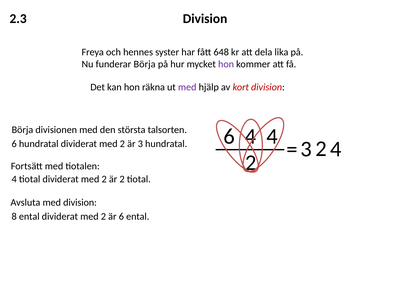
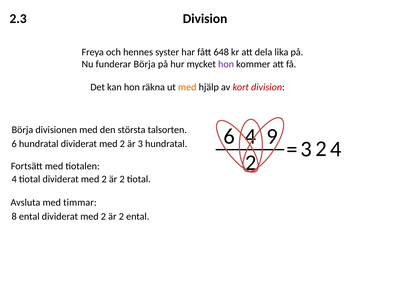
med at (187, 87) colour: purple -> orange
4 4: 4 -> 9
med division: division -> timmar
6 at (121, 216): 6 -> 2
